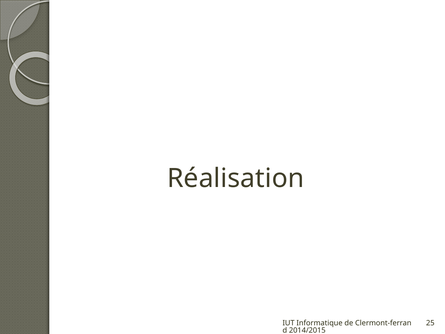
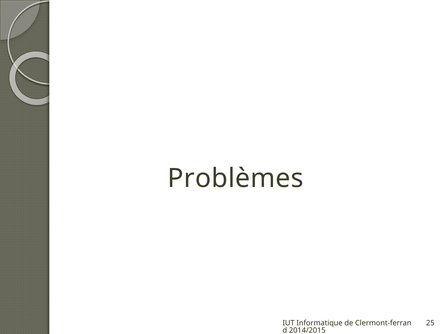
Réalisation: Réalisation -> Problèmes
